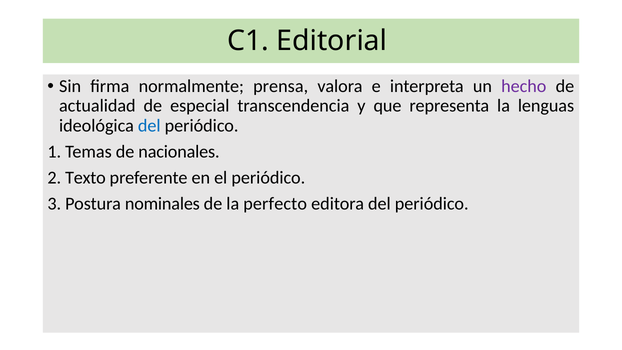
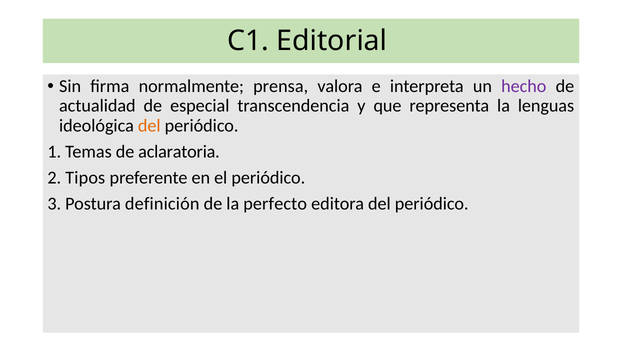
del at (149, 125) colour: blue -> orange
nacionales: nacionales -> aclaratoria
Texto: Texto -> Tipos
nominales: nominales -> definición
